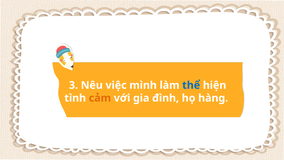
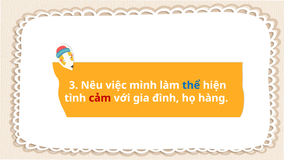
cảm colour: orange -> red
